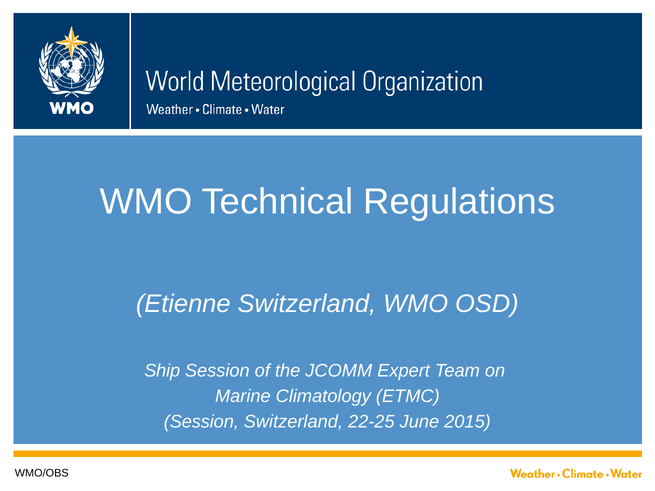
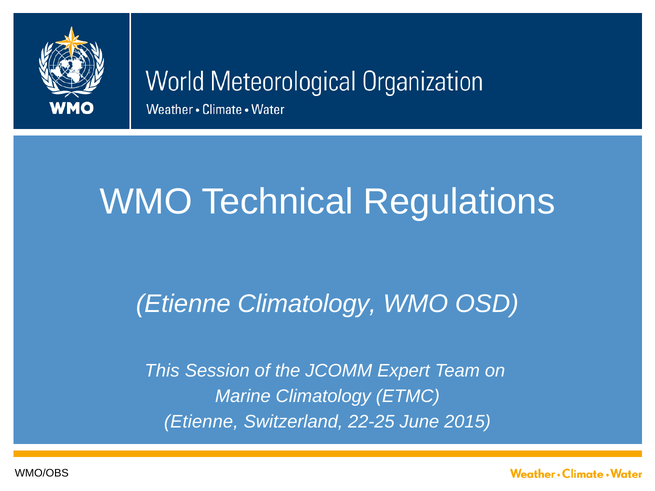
Etienne Switzerland: Switzerland -> Climatology
Ship: Ship -> This
Session at (201, 422): Session -> Etienne
